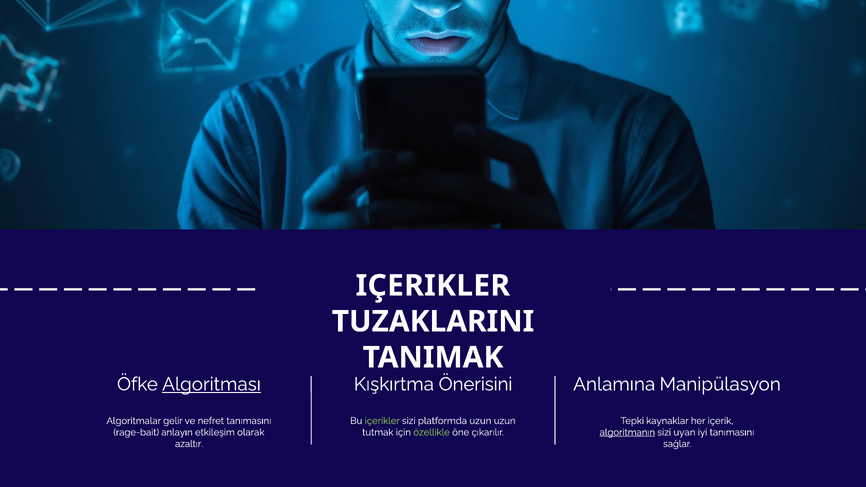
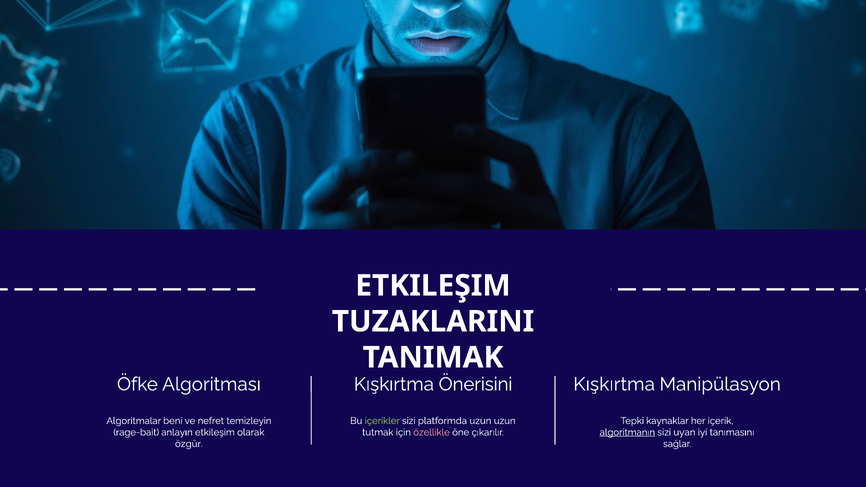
IÇERIKLER at (433, 286): IÇERIKLER -> ETKILEŞIM
Algoritması underline: present -> none
Anlamına at (614, 384): Anlamına -> Kışkırtma
gelir: gelir -> beni
nefret tanımasını: tanımasını -> temizleyin
özellikle colour: light green -> pink
azaltır: azaltır -> özgür
